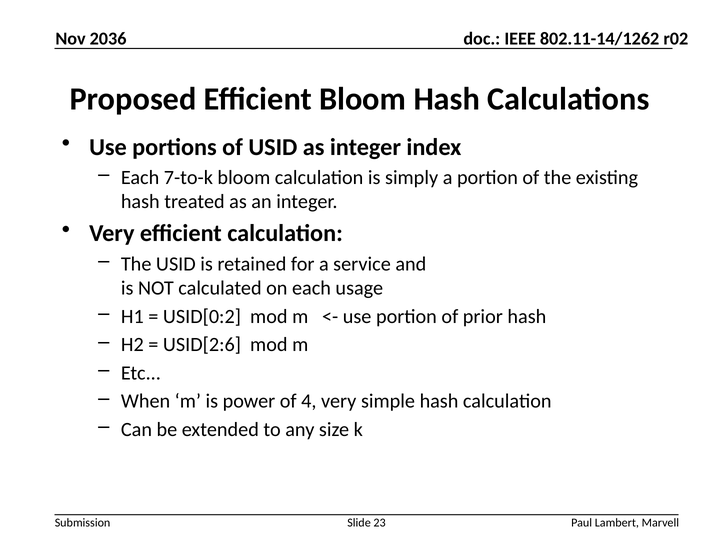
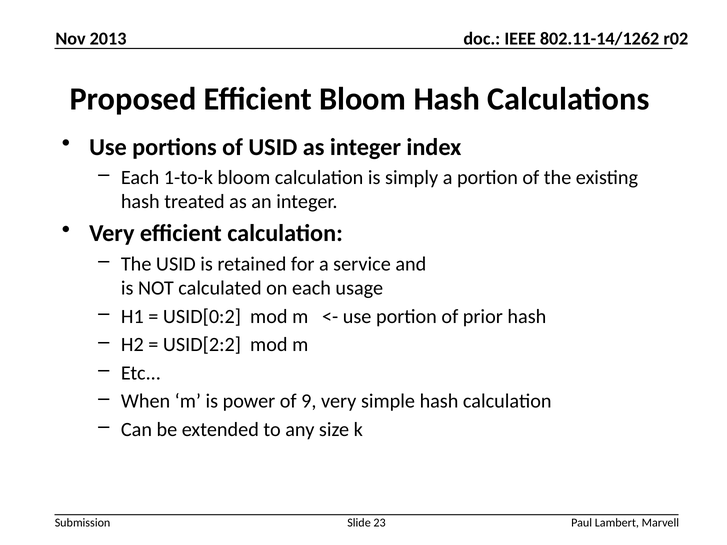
2036: 2036 -> 2013
7-to-k: 7-to-k -> 1-to-k
USID[2:6: USID[2:6 -> USID[2:2
4: 4 -> 9
